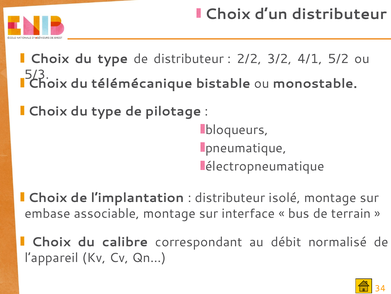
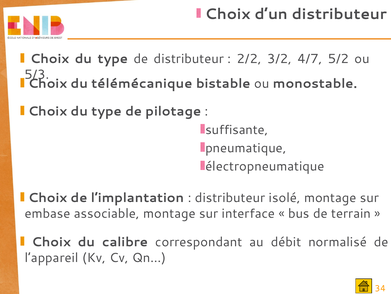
4/1: 4/1 -> 4/7
bloqueurs: bloqueurs -> suffisante
